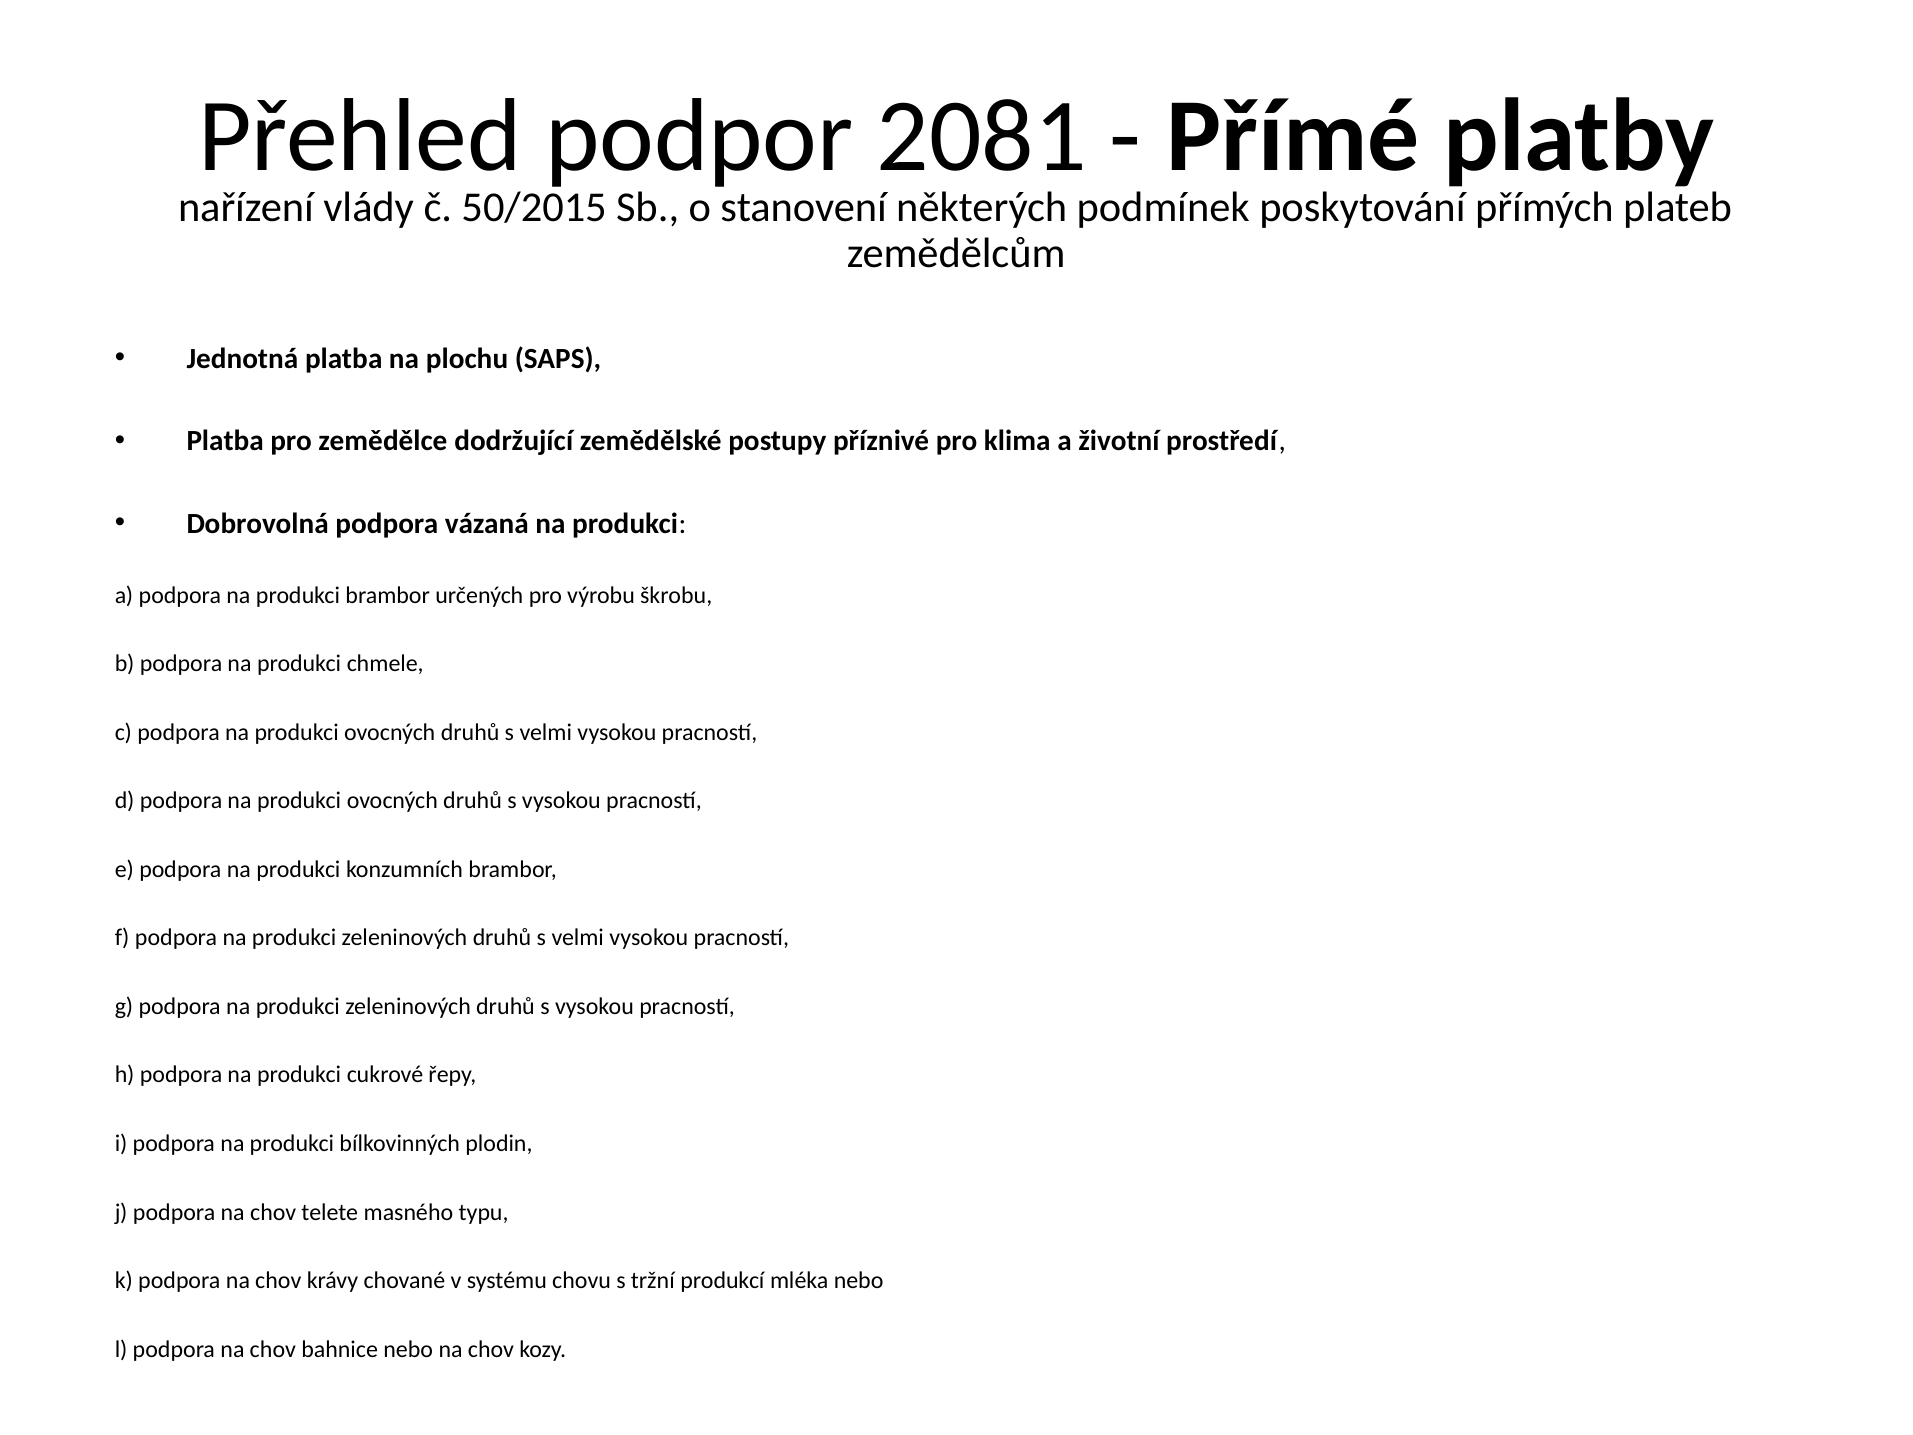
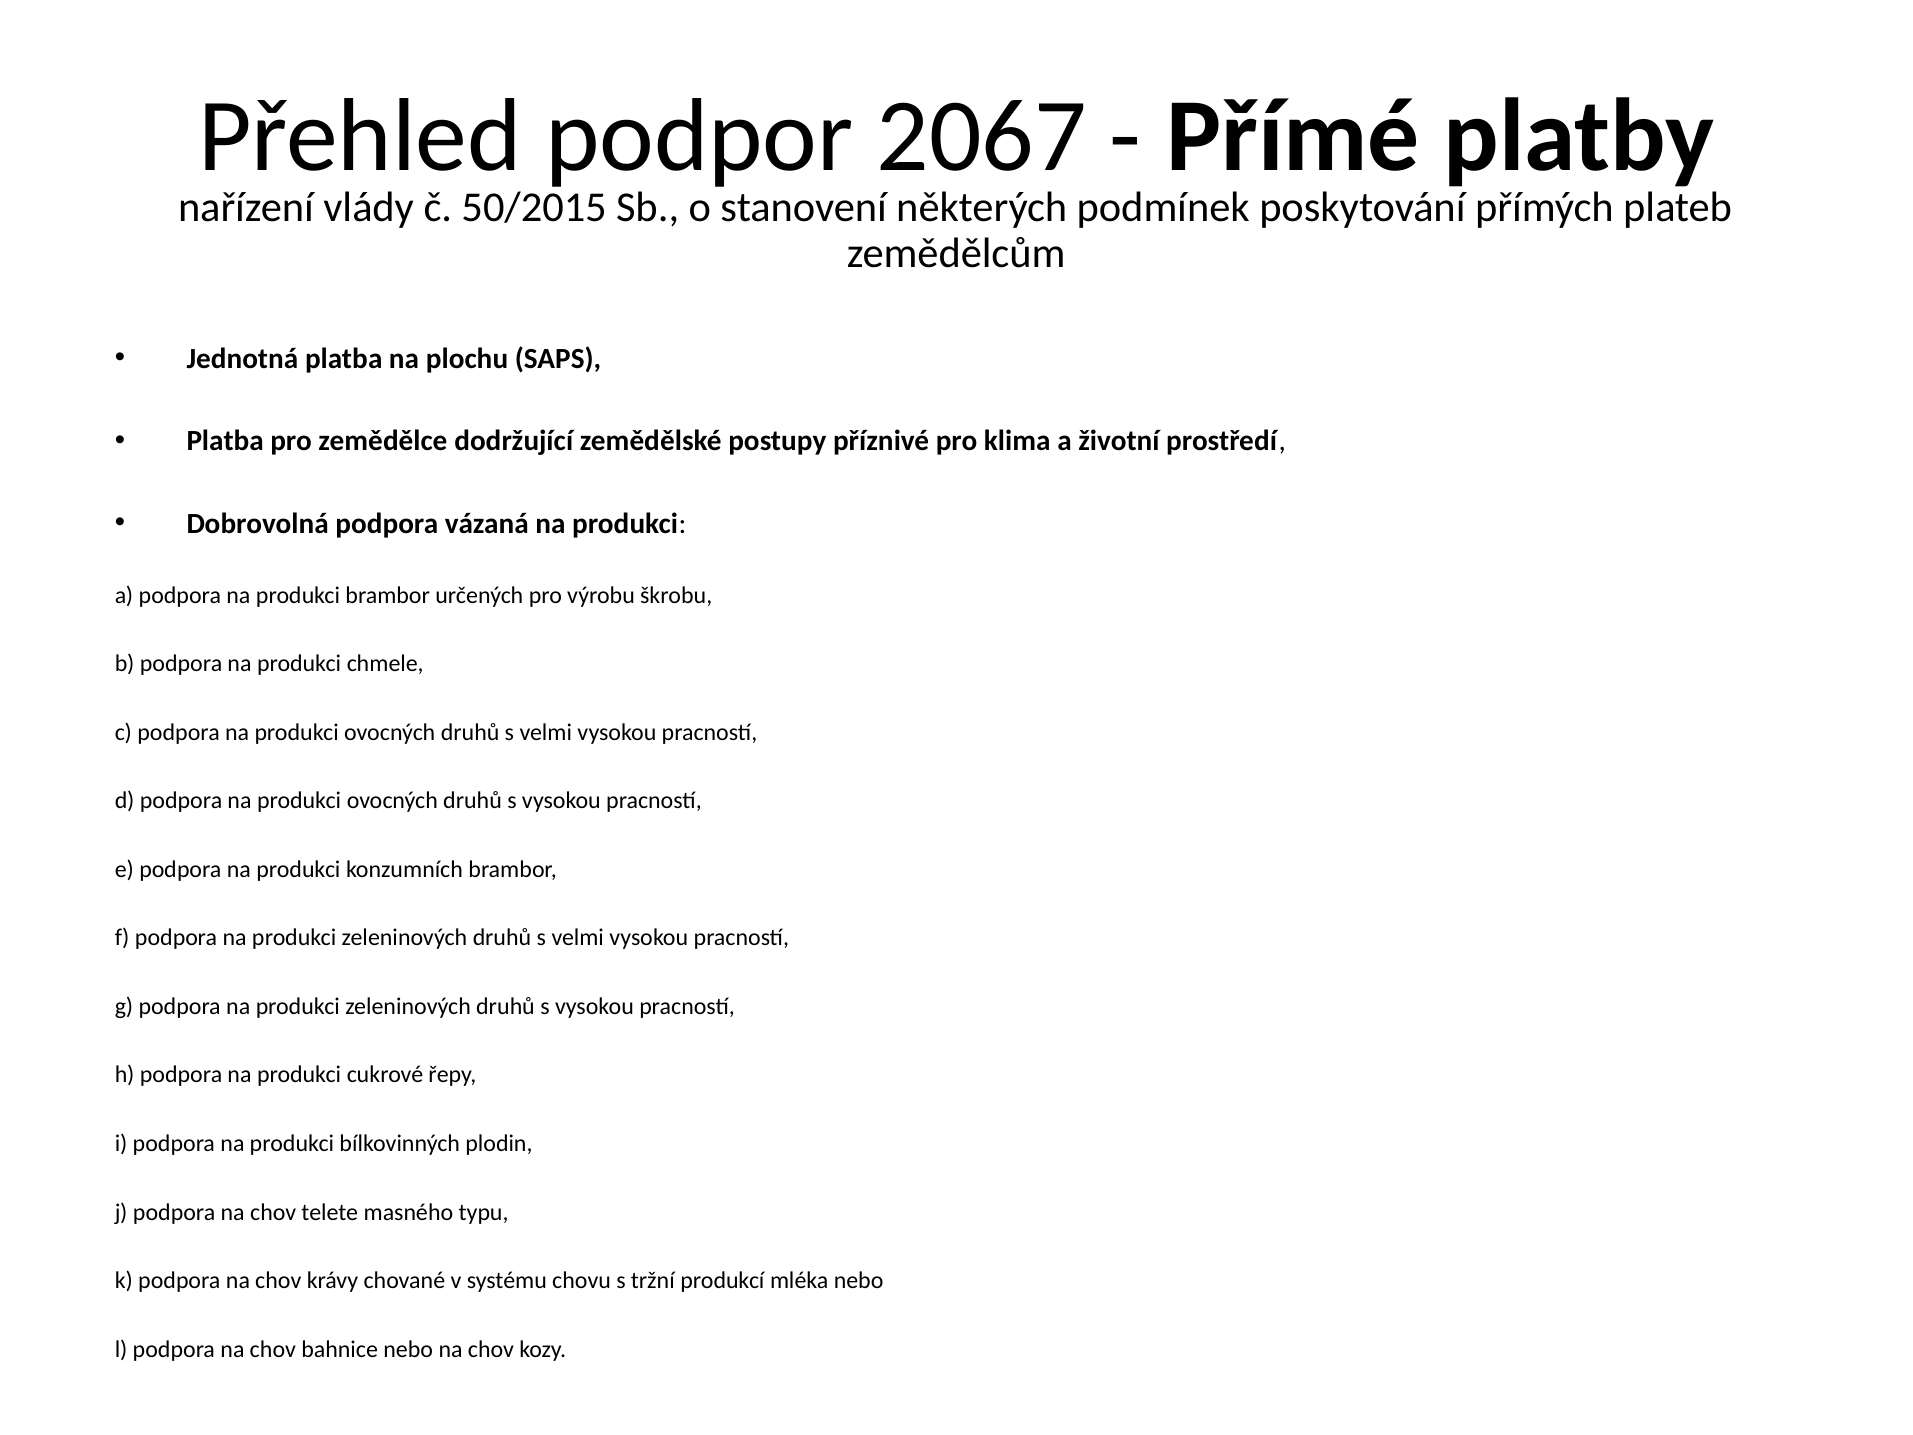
2081: 2081 -> 2067
